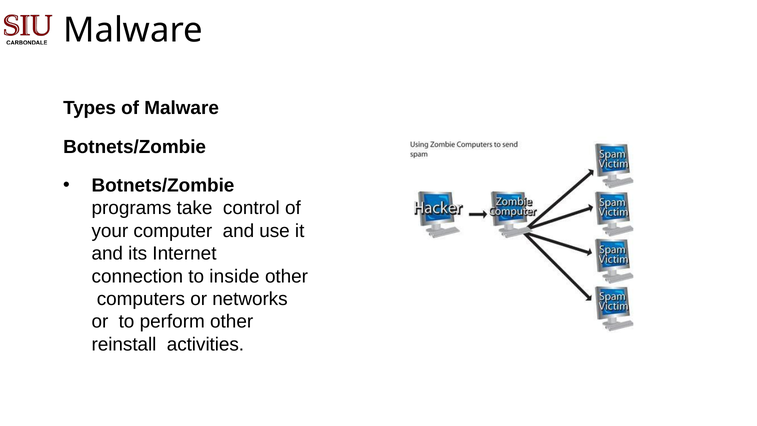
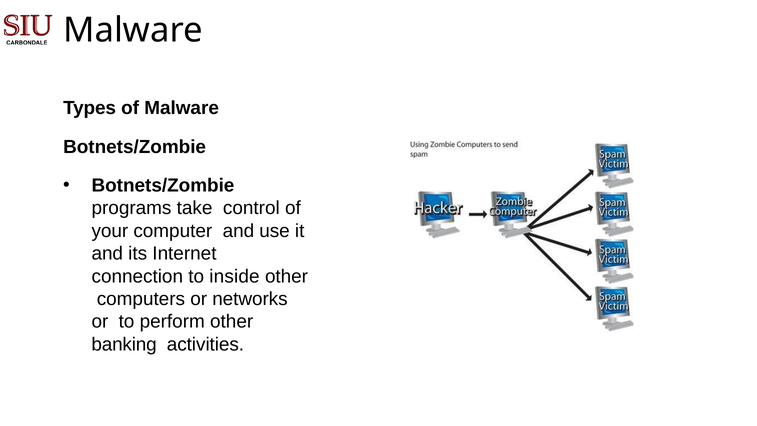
reinstall: reinstall -> banking
